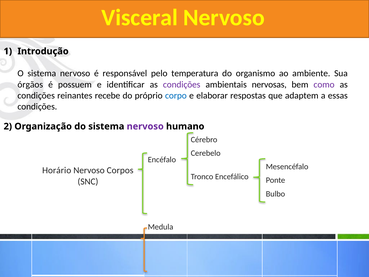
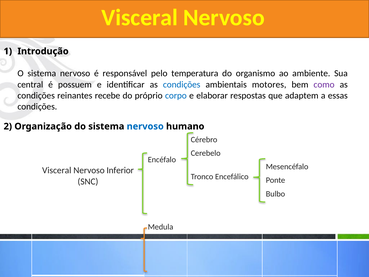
órgãos: órgãos -> central
condições at (182, 84) colour: purple -> blue
ambientais nervosas: nervosas -> motores
nervoso at (145, 126) colour: purple -> blue
Horário at (57, 170): Horário -> Visceral
Corpos: Corpos -> Inferior
